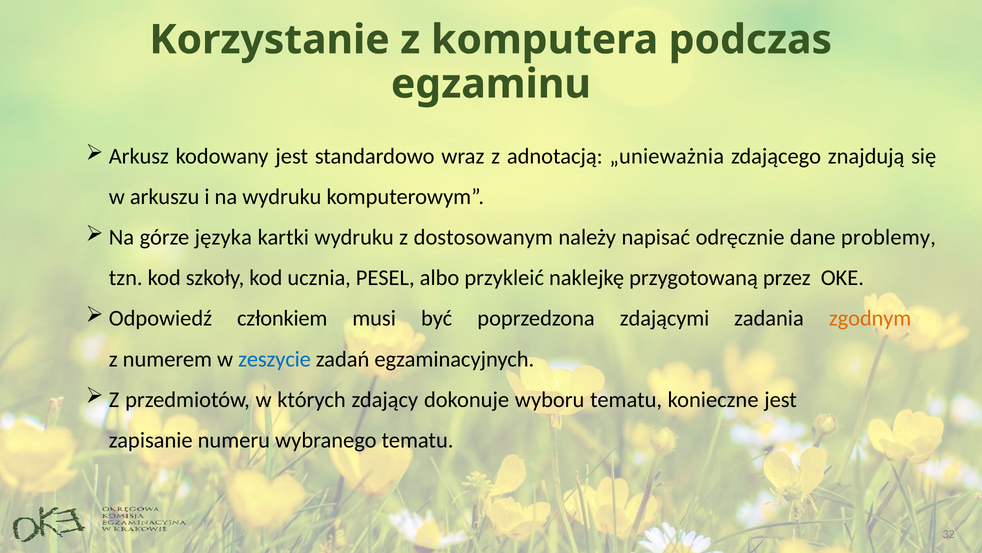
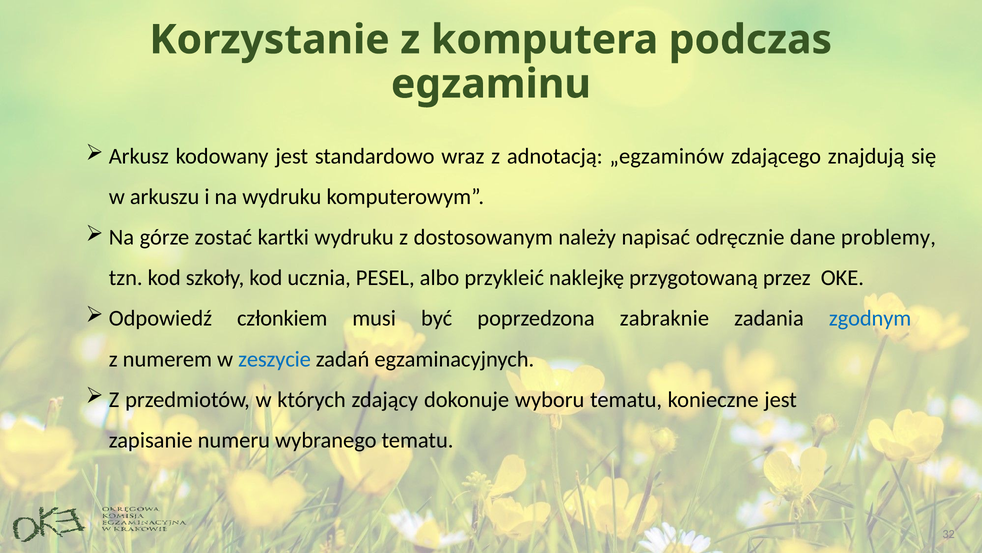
„unieważnia: „unieważnia -> „egzaminów
języka: języka -> zostać
zdającymi: zdającymi -> zabraknie
zgodnym colour: orange -> blue
